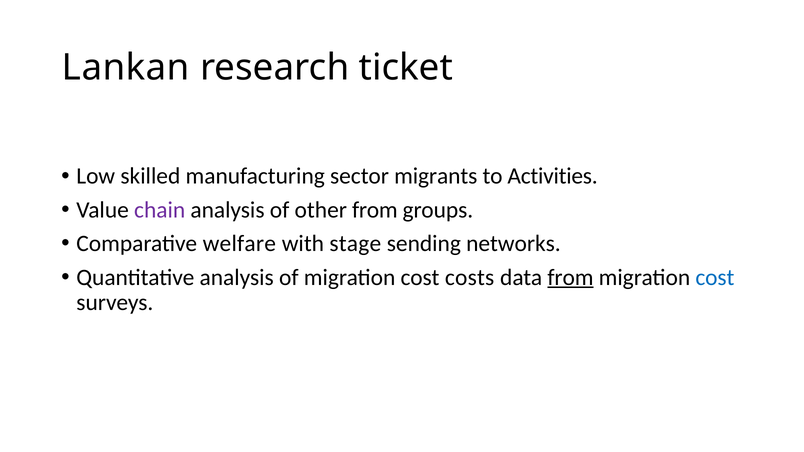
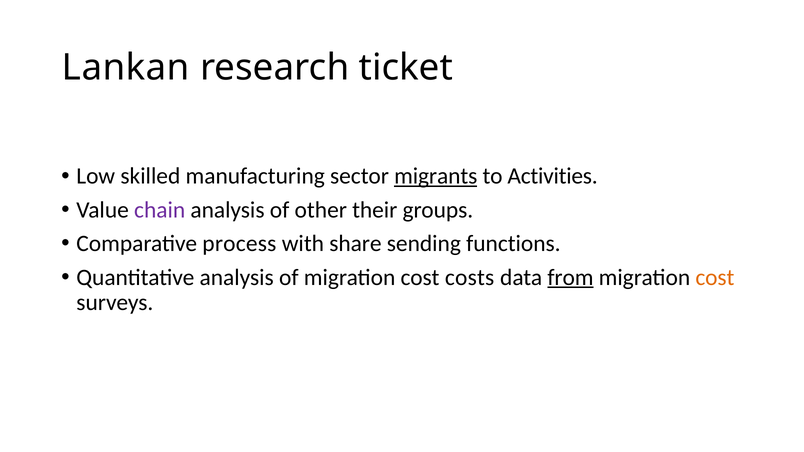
migrants underline: none -> present
other from: from -> their
welfare: welfare -> process
stage: stage -> share
networks: networks -> functions
cost at (715, 277) colour: blue -> orange
